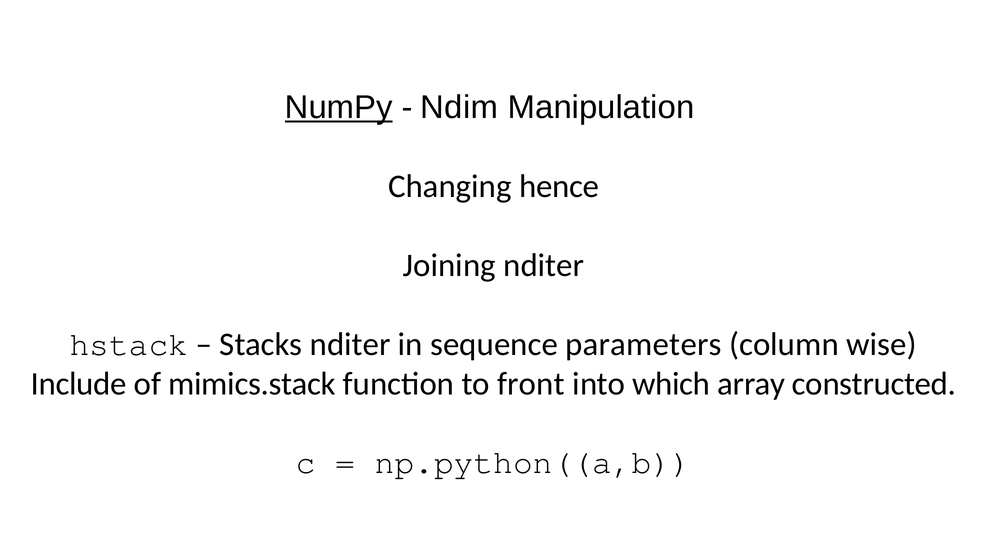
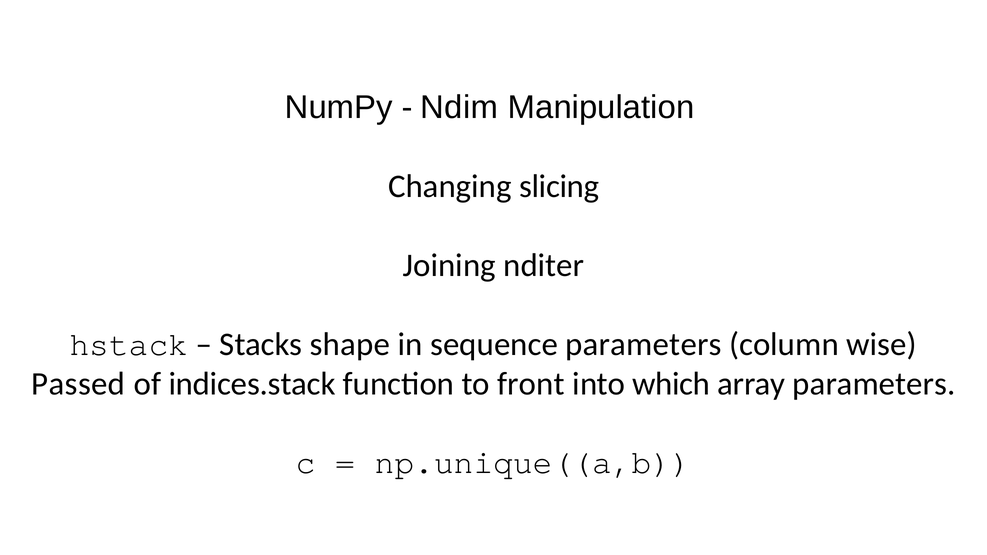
NumPy underline: present -> none
hence: hence -> slicing
Stacks nditer: nditer -> shape
Include: Include -> Passed
mimics.stack: mimics.stack -> indices.stack
array constructed: constructed -> parameters
np.python((a,b: np.python((a,b -> np.unique((a,b
